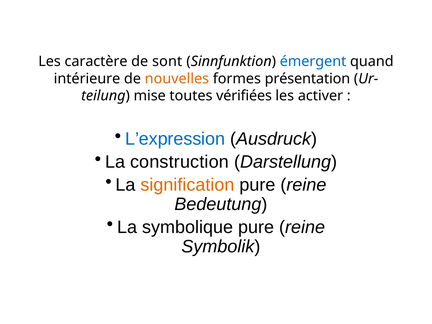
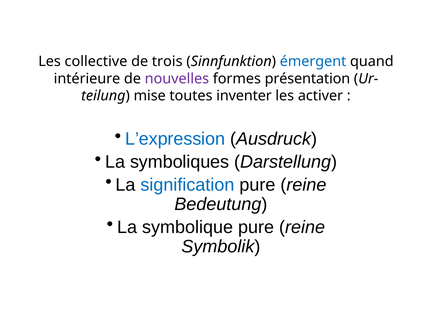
caractère: caractère -> collective
sont: sont -> trois
nouvelles colour: orange -> purple
vérifiées: vérifiées -> inventer
construction: construction -> symboliques
signification colour: orange -> blue
